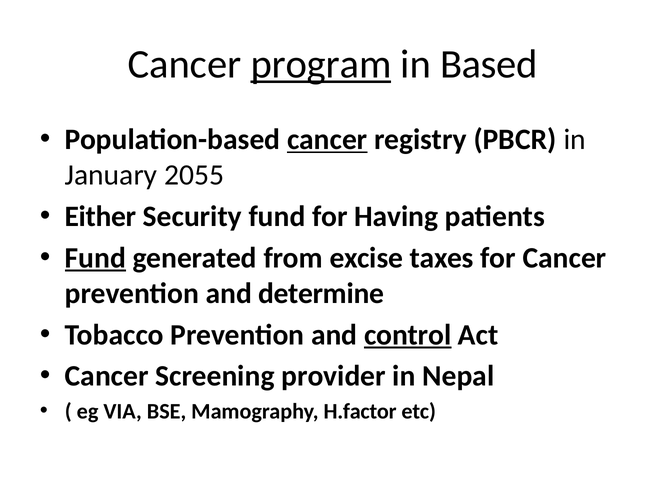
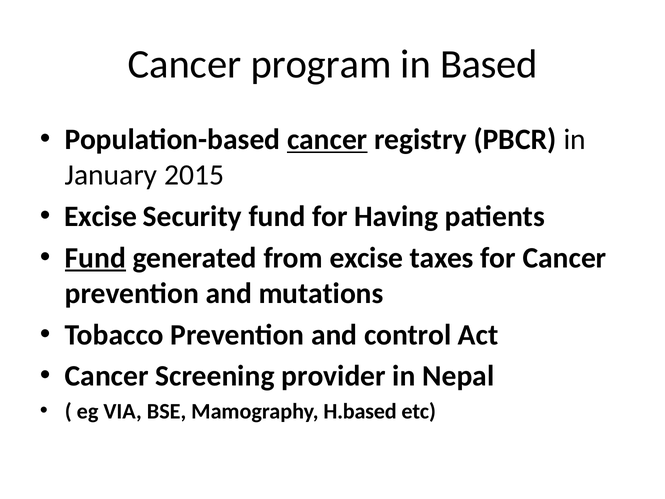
program underline: present -> none
2055: 2055 -> 2015
Either at (101, 216): Either -> Excise
determine: determine -> mutations
control underline: present -> none
H.factor: H.factor -> H.based
